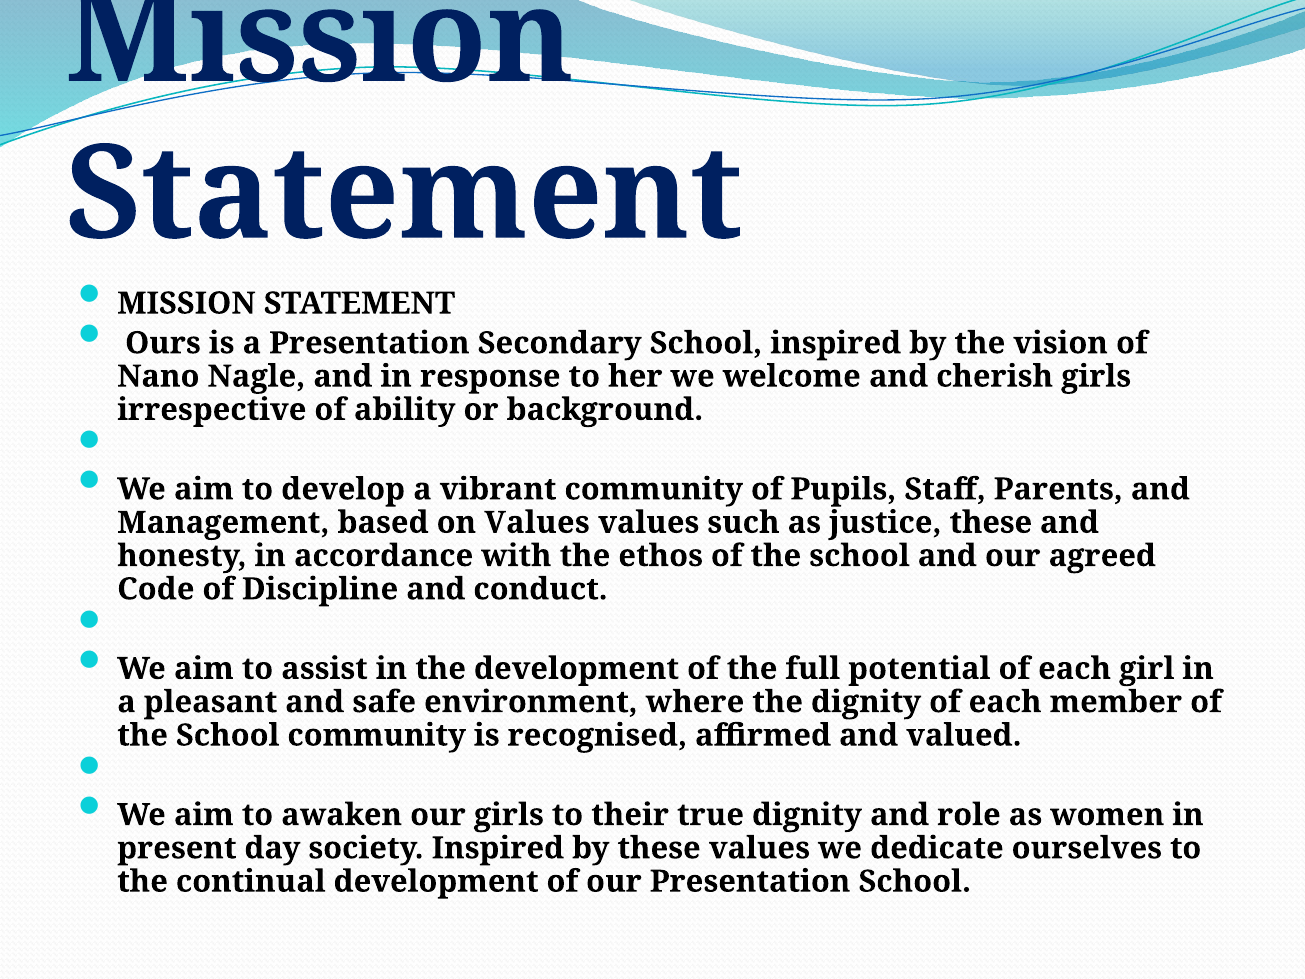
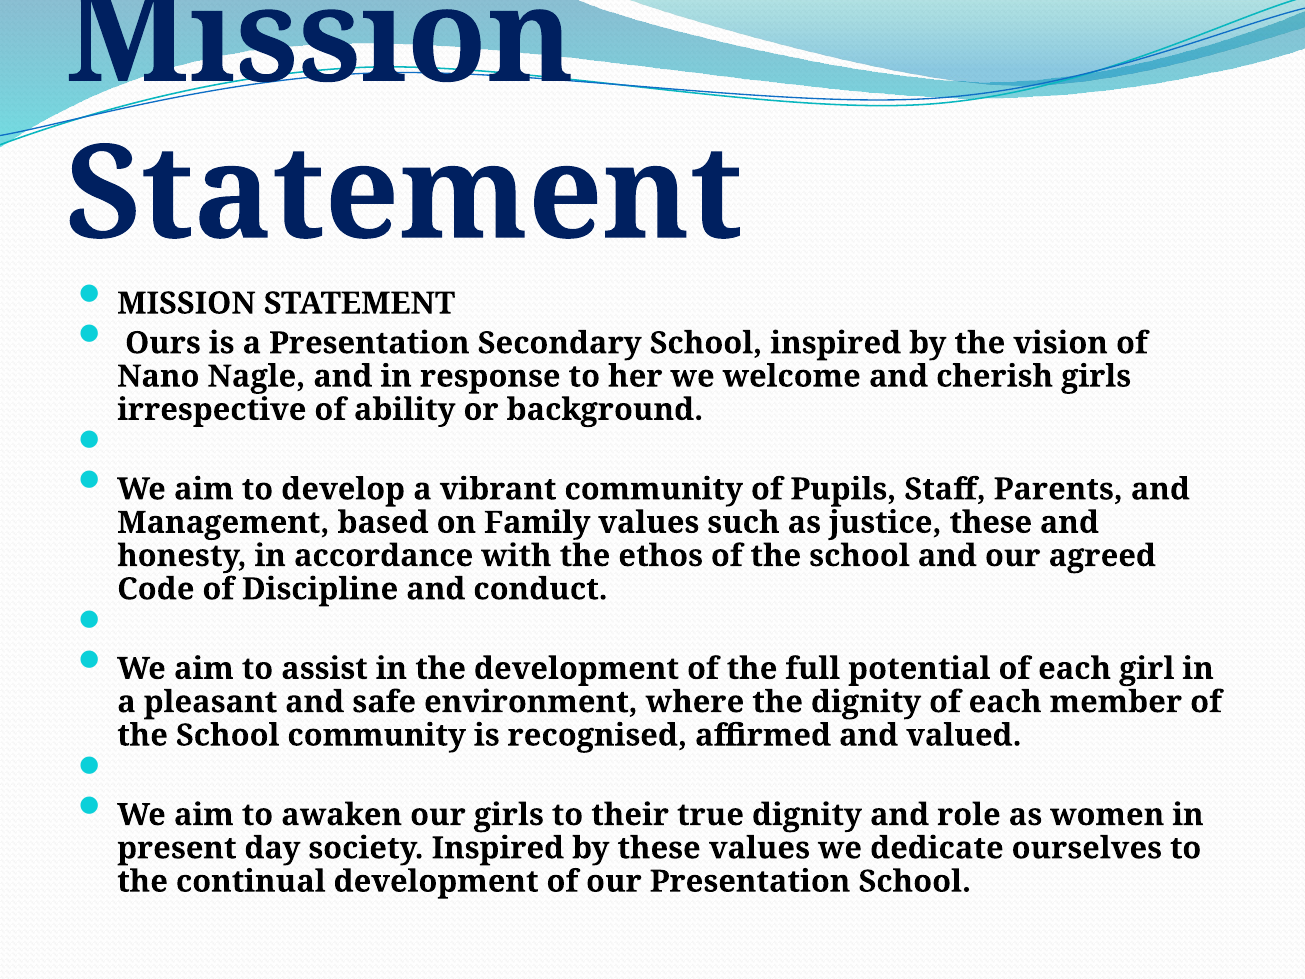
on Values: Values -> Family
